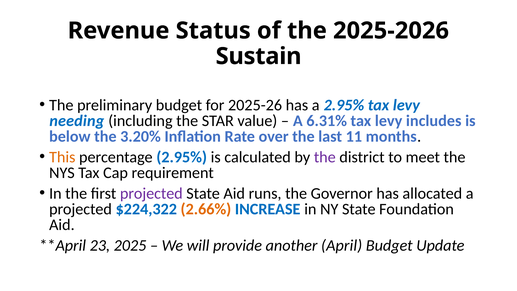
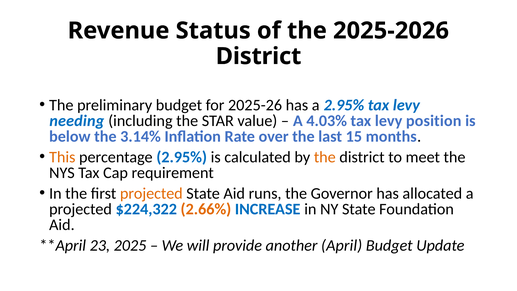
Sustain at (259, 56): Sustain -> District
6.31%: 6.31% -> 4.03%
includes: includes -> position
3.20%: 3.20% -> 3.14%
11: 11 -> 15
the at (325, 157) colour: purple -> orange
projected at (151, 193) colour: purple -> orange
